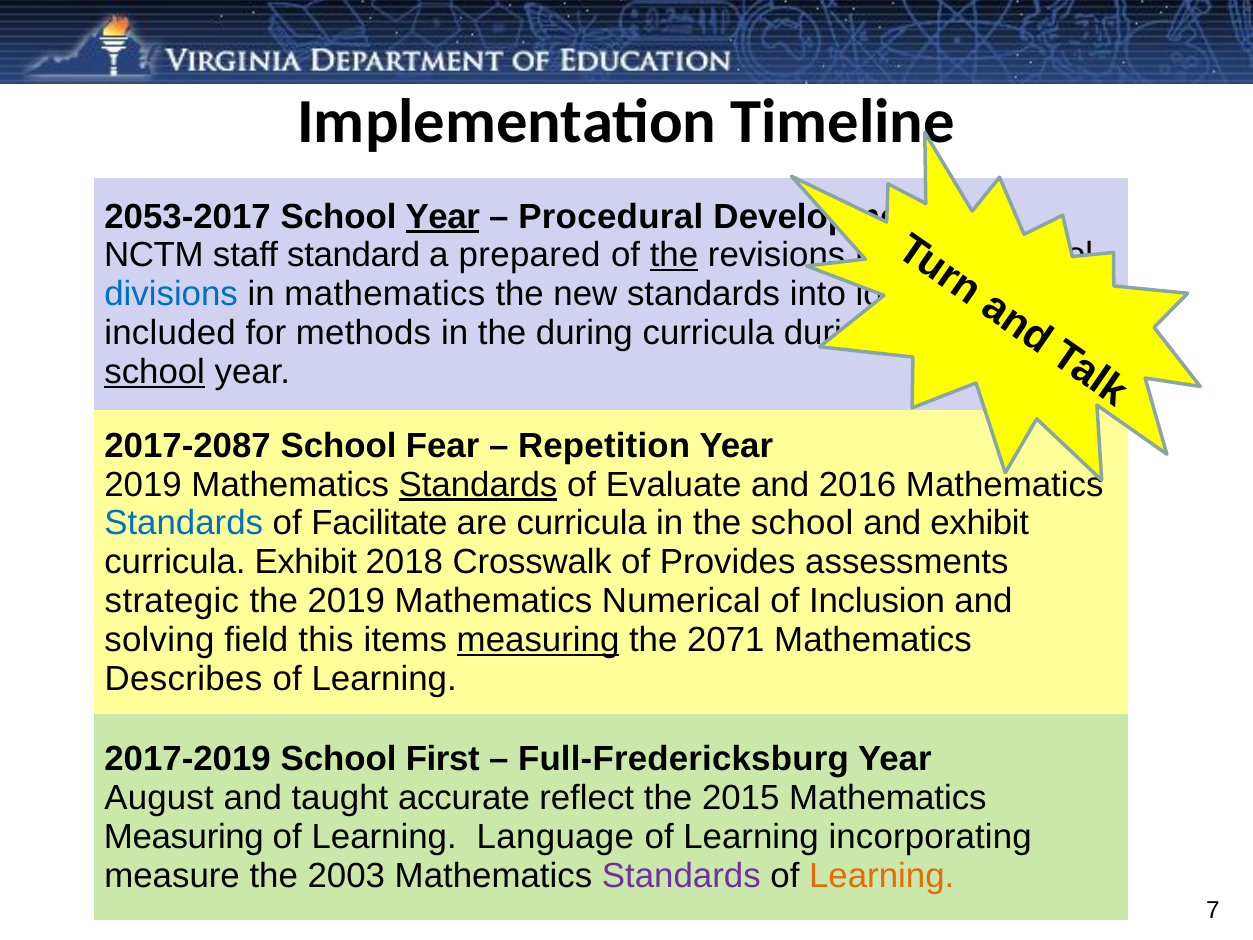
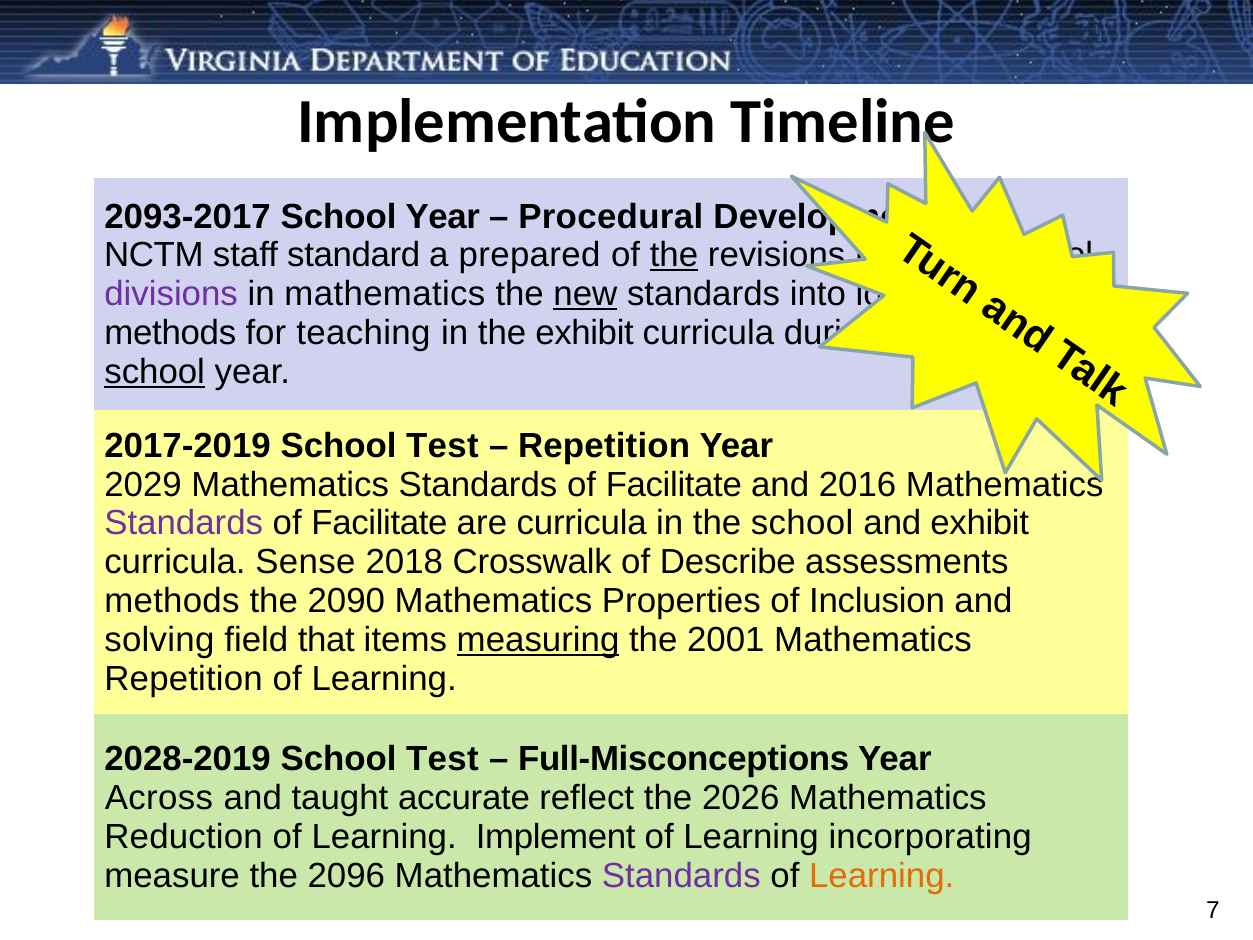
2053-2017: 2053-2017 -> 2093-2017
Year at (443, 216) underline: present -> none
divisions colour: blue -> purple
new underline: none -> present
included at (170, 333): included -> methods
methods: methods -> teaching
the during: during -> exhibit
2017-2087: 2017-2087 -> 2017-2019
Fear at (443, 446): Fear -> Test
2019 at (143, 484): 2019 -> 2029
Standards at (478, 484) underline: present -> none
Evaluate at (674, 484): Evaluate -> Facilitate
Standards at (184, 523) colour: blue -> purple
curricula Exhibit: Exhibit -> Sense
Provides: Provides -> Describe
strategic at (172, 601): strategic -> methods
the 2019: 2019 -> 2090
Numerical: Numerical -> Properties
this: this -> that
2071: 2071 -> 2001
Describes at (184, 678): Describes -> Repetition
2017-2019: 2017-2019 -> 2028-2019
First at (443, 759): First -> Test
Full-Fredericksburg: Full-Fredericksburg -> Full-Misconceptions
August: August -> Across
2015: 2015 -> 2026
Measuring at (184, 836): Measuring -> Reduction
Language: Language -> Implement
2003: 2003 -> 2096
